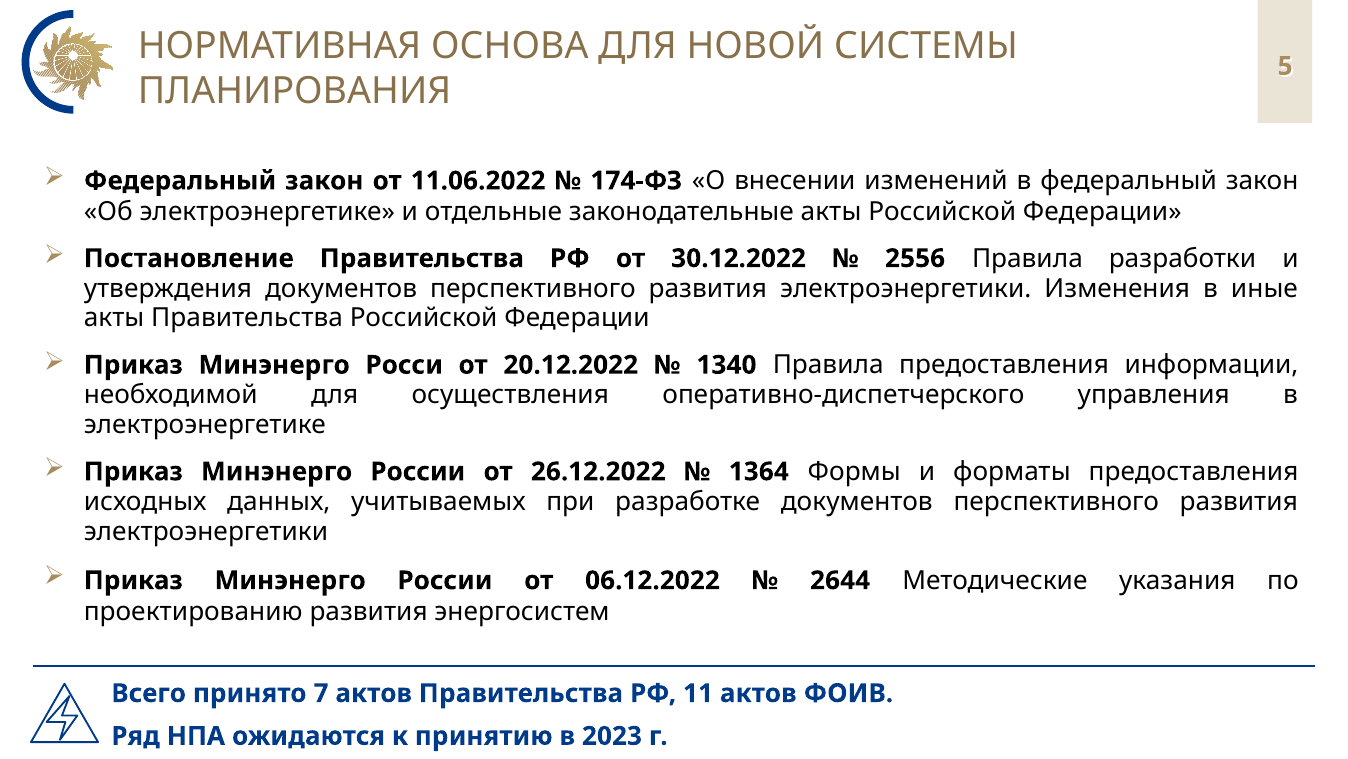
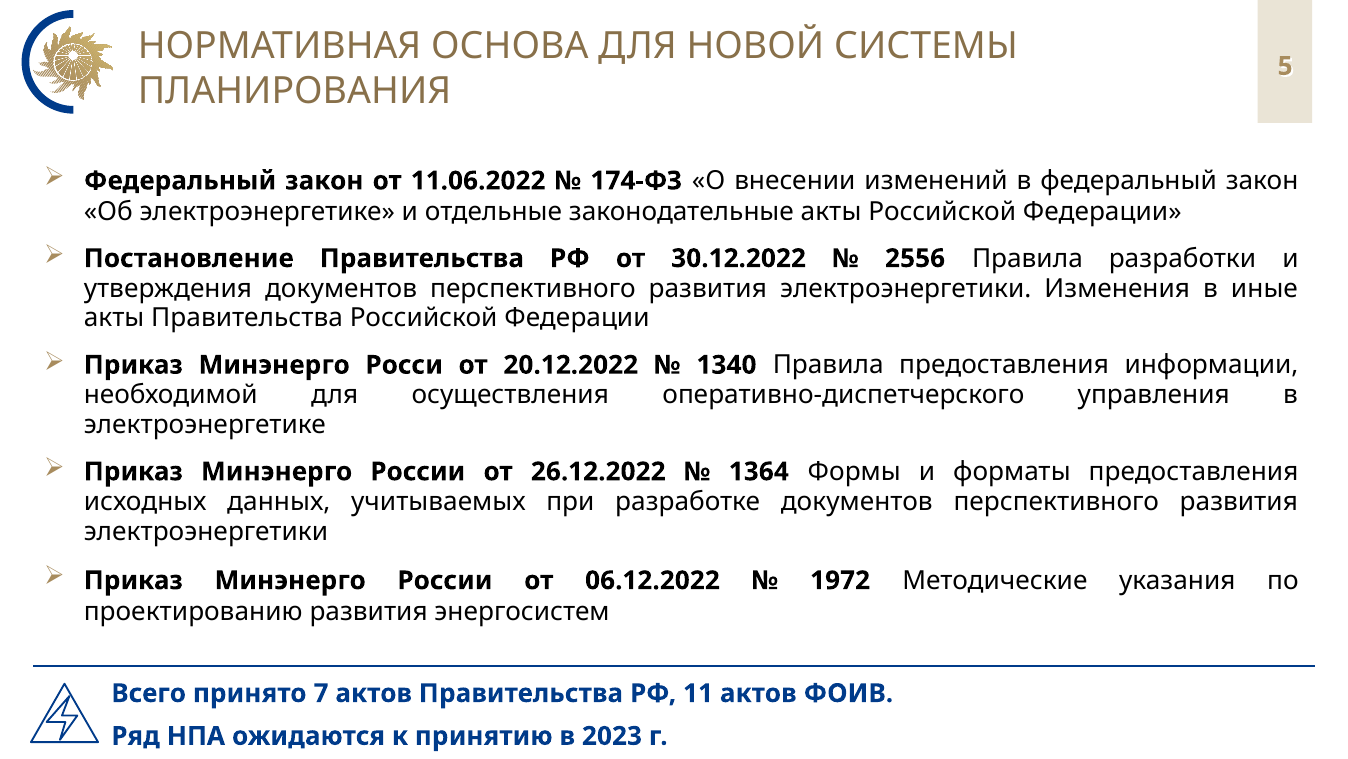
2644: 2644 -> 1972
